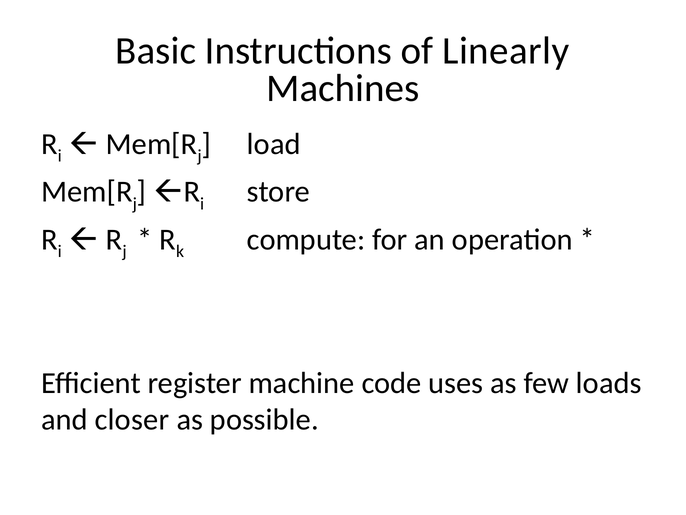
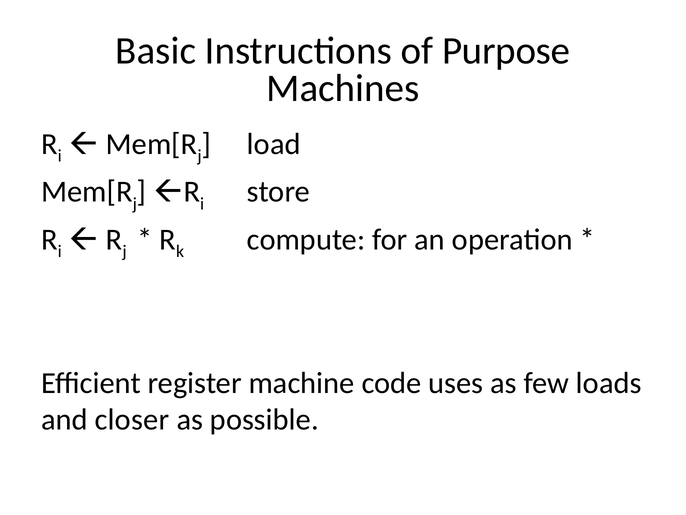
Linearly: Linearly -> Purpose
